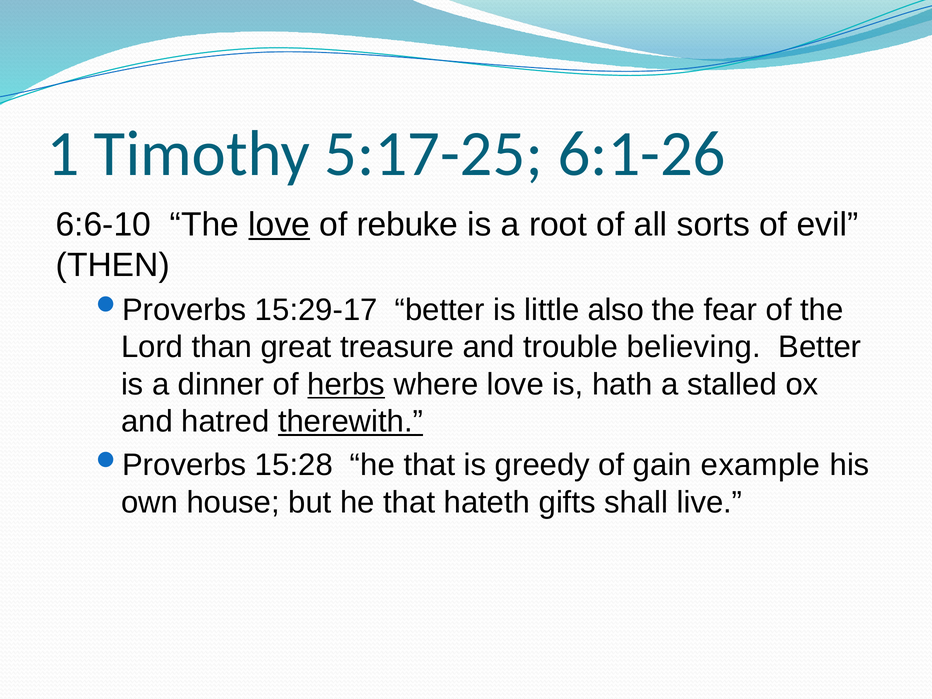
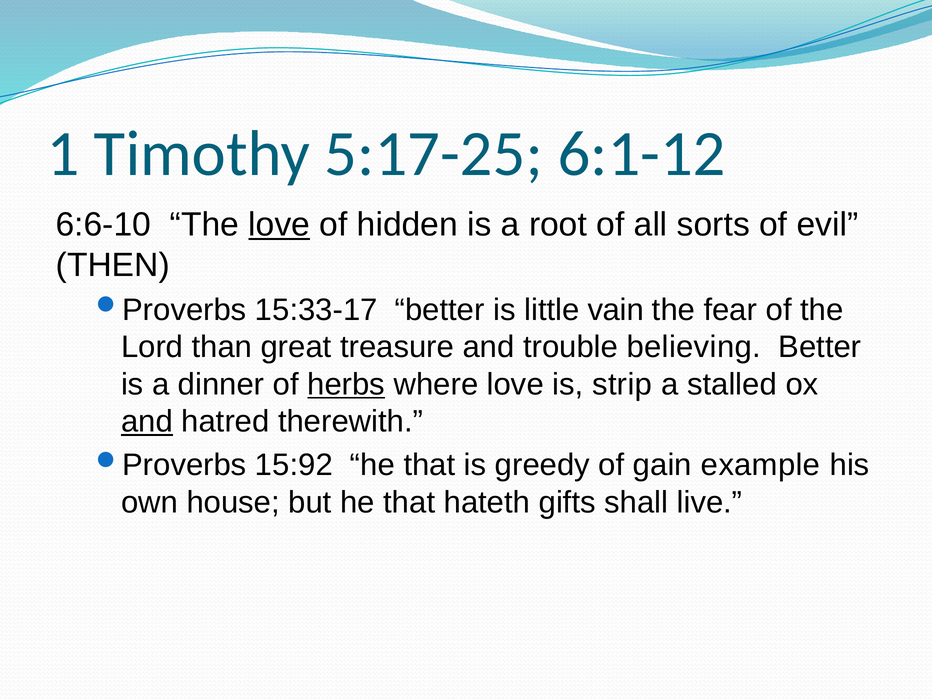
6:1-26: 6:1-26 -> 6:1-12
rebuke: rebuke -> hidden
15:29-17: 15:29-17 -> 15:33-17
also: also -> vain
hath: hath -> strip
and at (147, 422) underline: none -> present
therewith underline: present -> none
15:28: 15:28 -> 15:92
